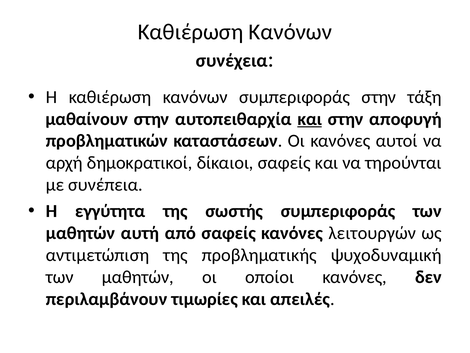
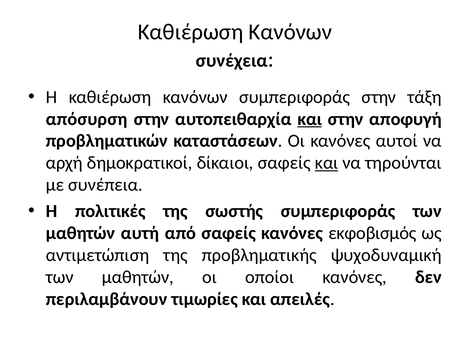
μαθαίνουν: μαθαίνουν -> απόσυρση
και at (327, 163) underline: none -> present
εγγύτητα: εγγύτητα -> πολιτικές
λειτουργών: λειτουργών -> εκφοβισμός
